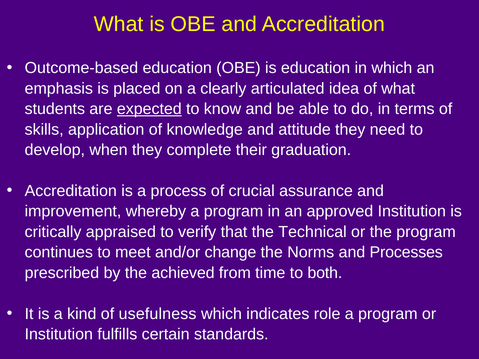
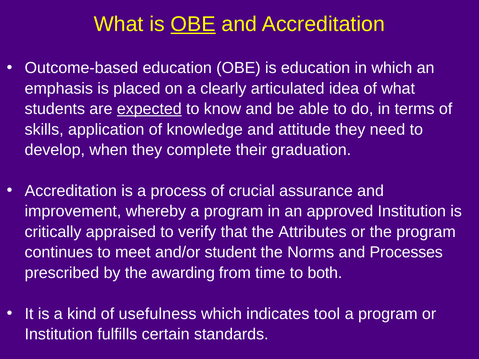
OBE at (193, 24) underline: none -> present
Technical: Technical -> Attributes
change: change -> student
achieved: achieved -> awarding
role: role -> tool
